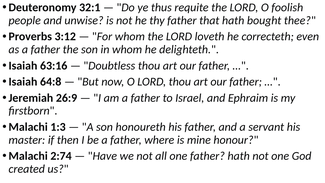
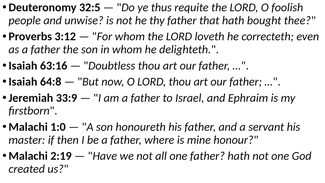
32:1: 32:1 -> 32:5
26:9: 26:9 -> 33:9
1:3: 1:3 -> 1:0
2:74: 2:74 -> 2:19
